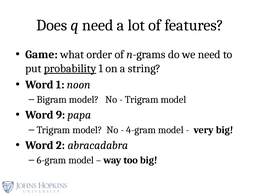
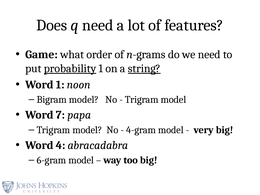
string underline: none -> present
9: 9 -> 7
2: 2 -> 4
